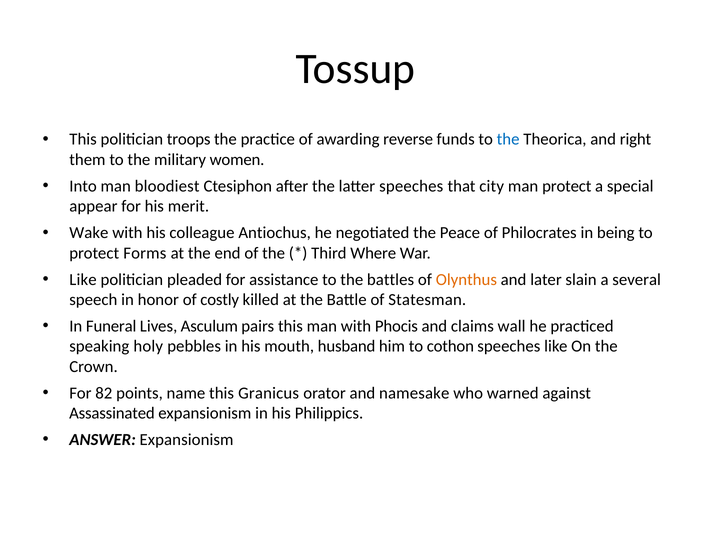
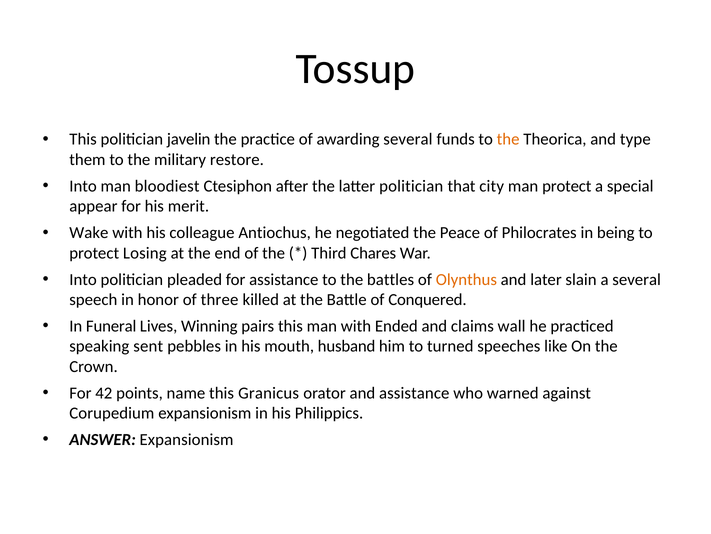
troops: troops -> javelin
awarding reverse: reverse -> several
the at (508, 139) colour: blue -> orange
right: right -> type
women: women -> restore
latter speeches: speeches -> politician
Forms: Forms -> Losing
Where: Where -> Chares
Like at (83, 279): Like -> Into
costly: costly -> three
Statesman: Statesman -> Conquered
Asculum: Asculum -> Winning
Phocis: Phocis -> Ended
holy: holy -> sent
cothon: cothon -> turned
82: 82 -> 42
and namesake: namesake -> assistance
Assassinated: Assassinated -> Corupedium
